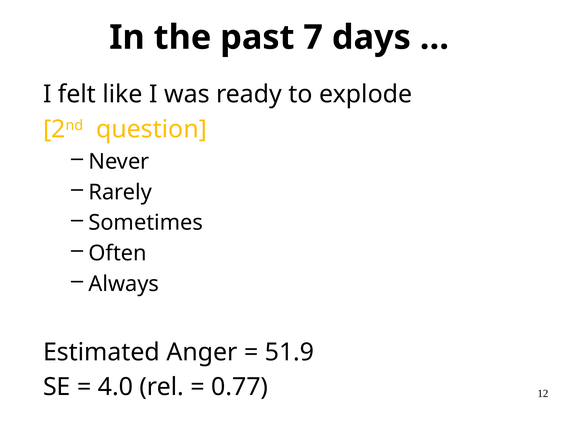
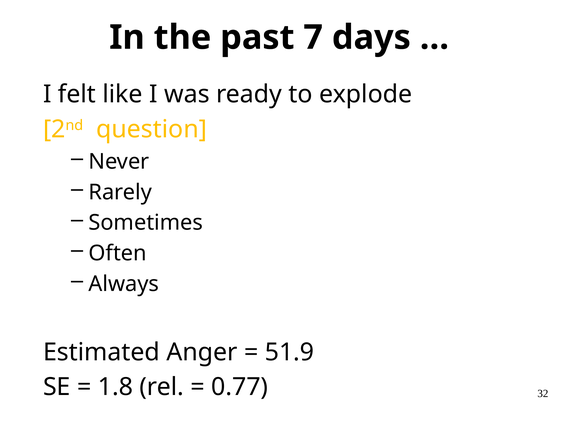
4.0: 4.0 -> 1.8
12: 12 -> 32
